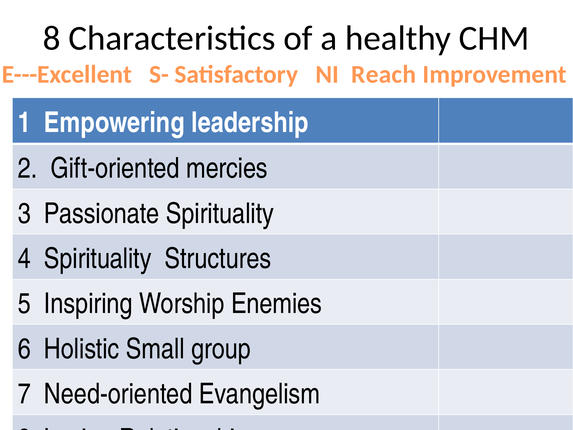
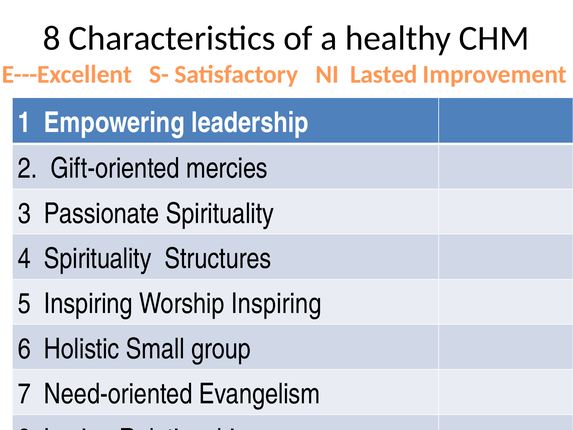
Reach: Reach -> Lasted
Worship Enemies: Enemies -> Inspiring
